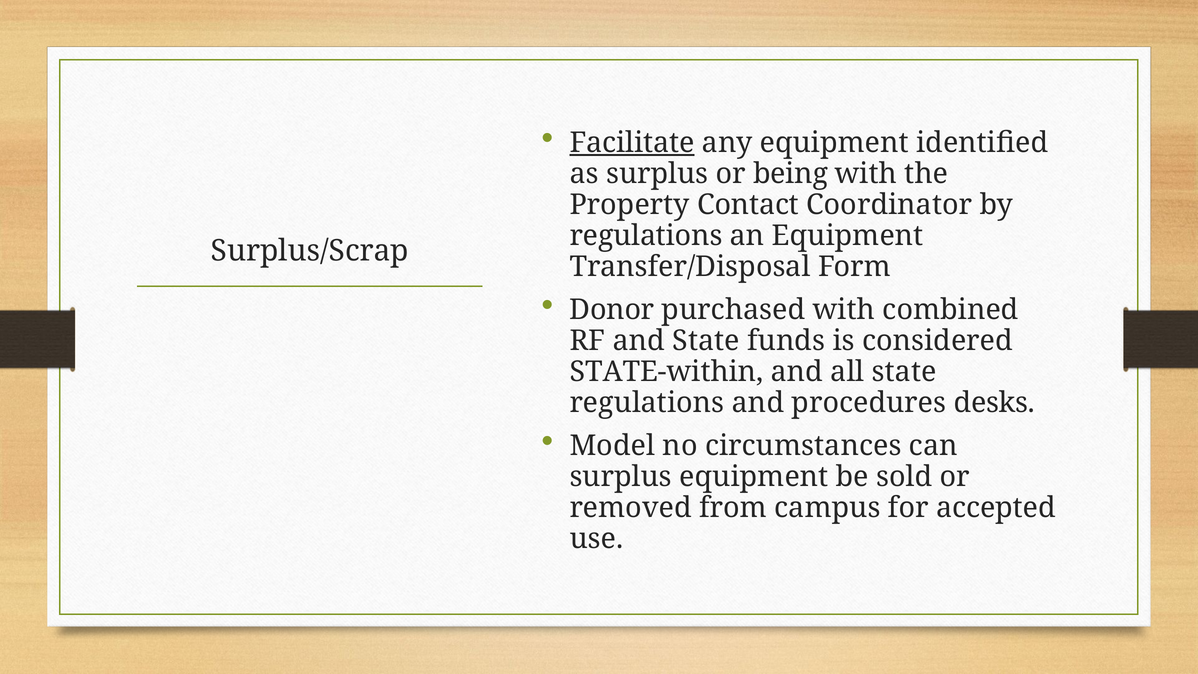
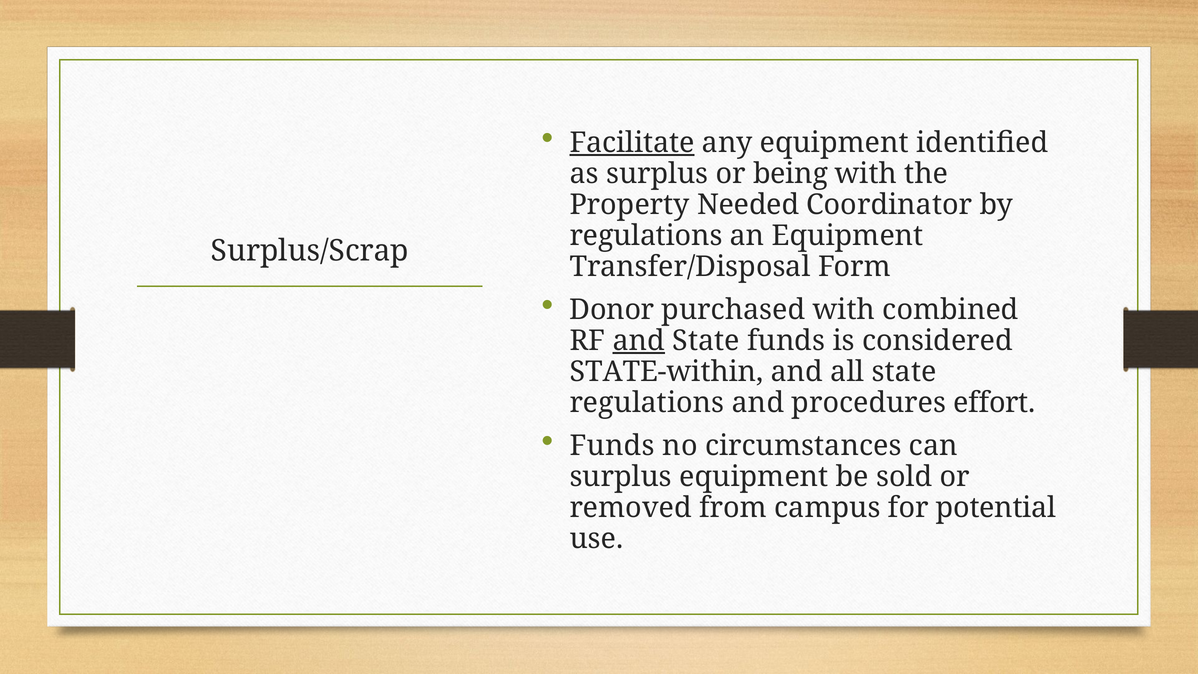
Contact: Contact -> Needed
and at (639, 341) underline: none -> present
desks: desks -> effort
Model at (612, 446): Model -> Funds
accepted: accepted -> potential
